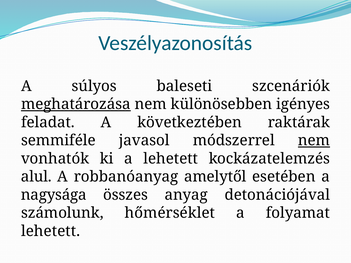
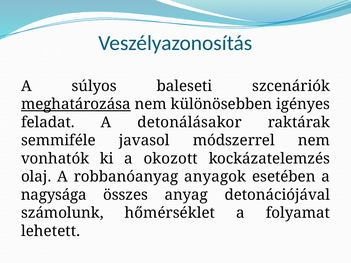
következtében: következtében -> detonálásakor
nem at (314, 141) underline: present -> none
a lehetett: lehetett -> okozott
alul: alul -> olaj
amelytől: amelytől -> anyagok
